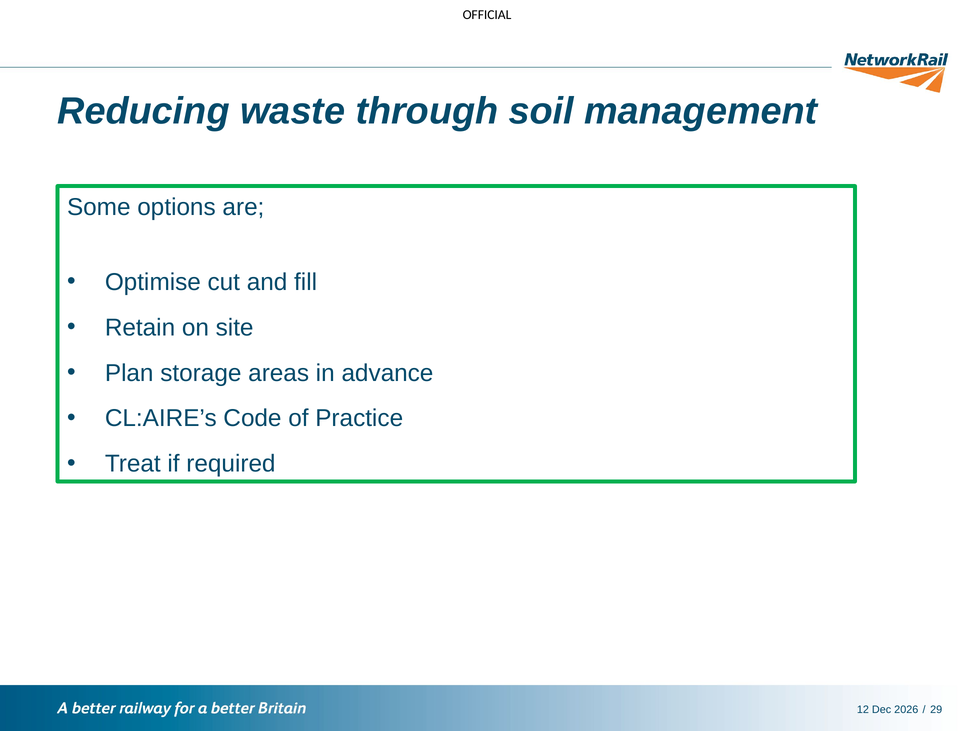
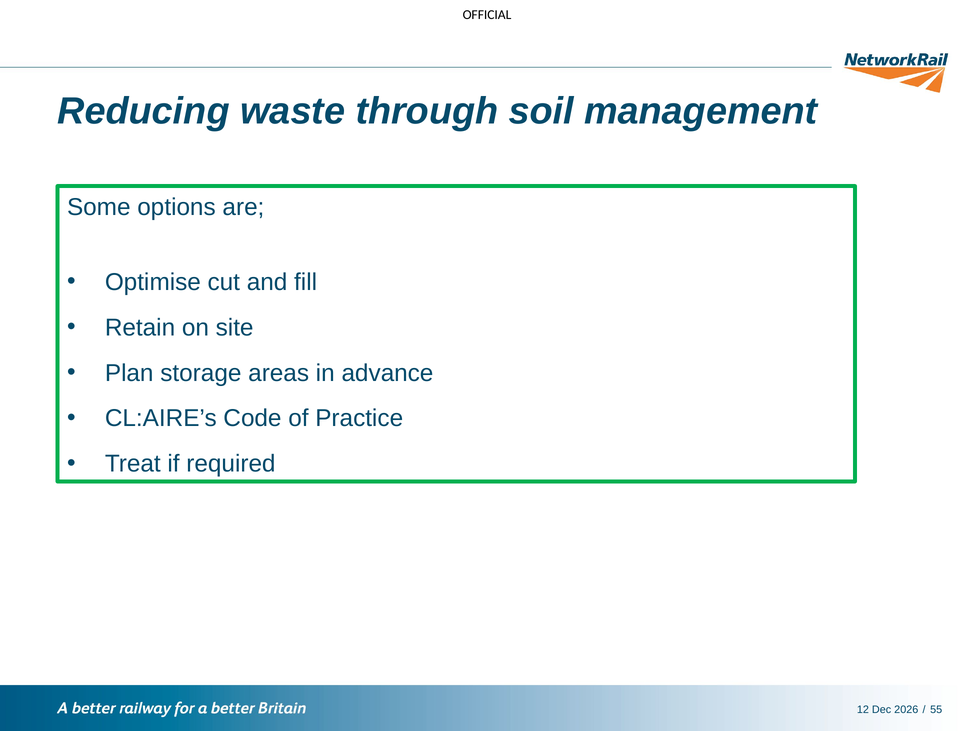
29: 29 -> 55
